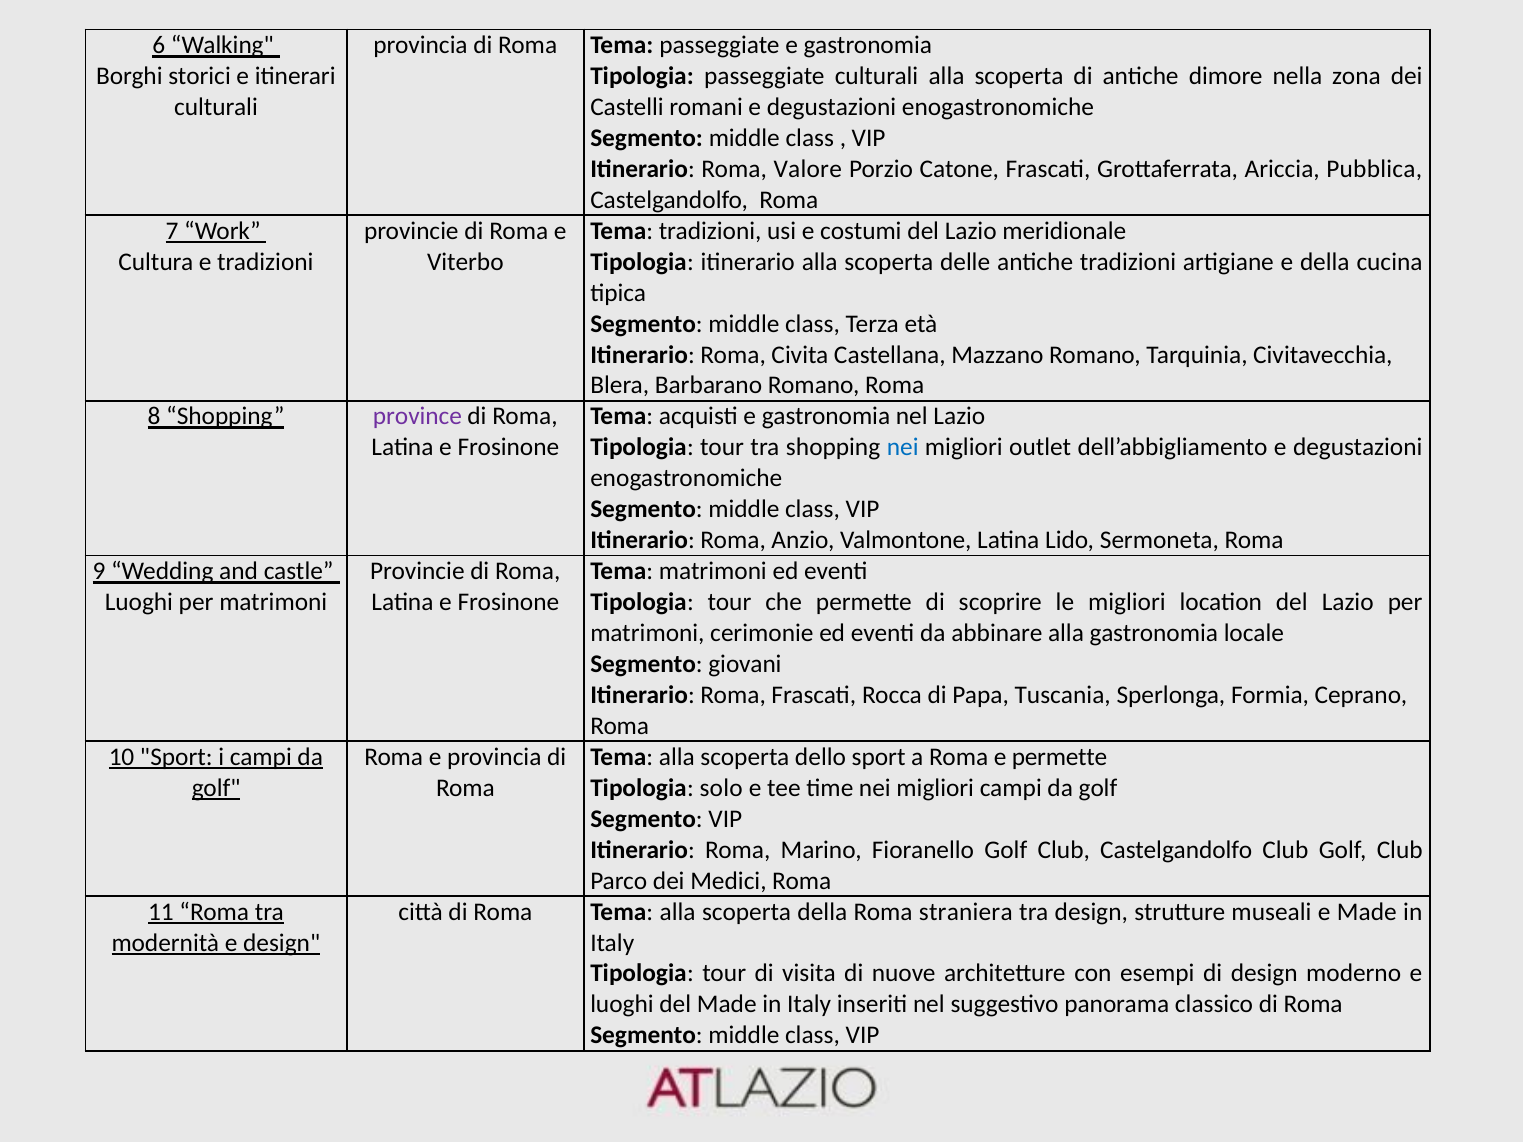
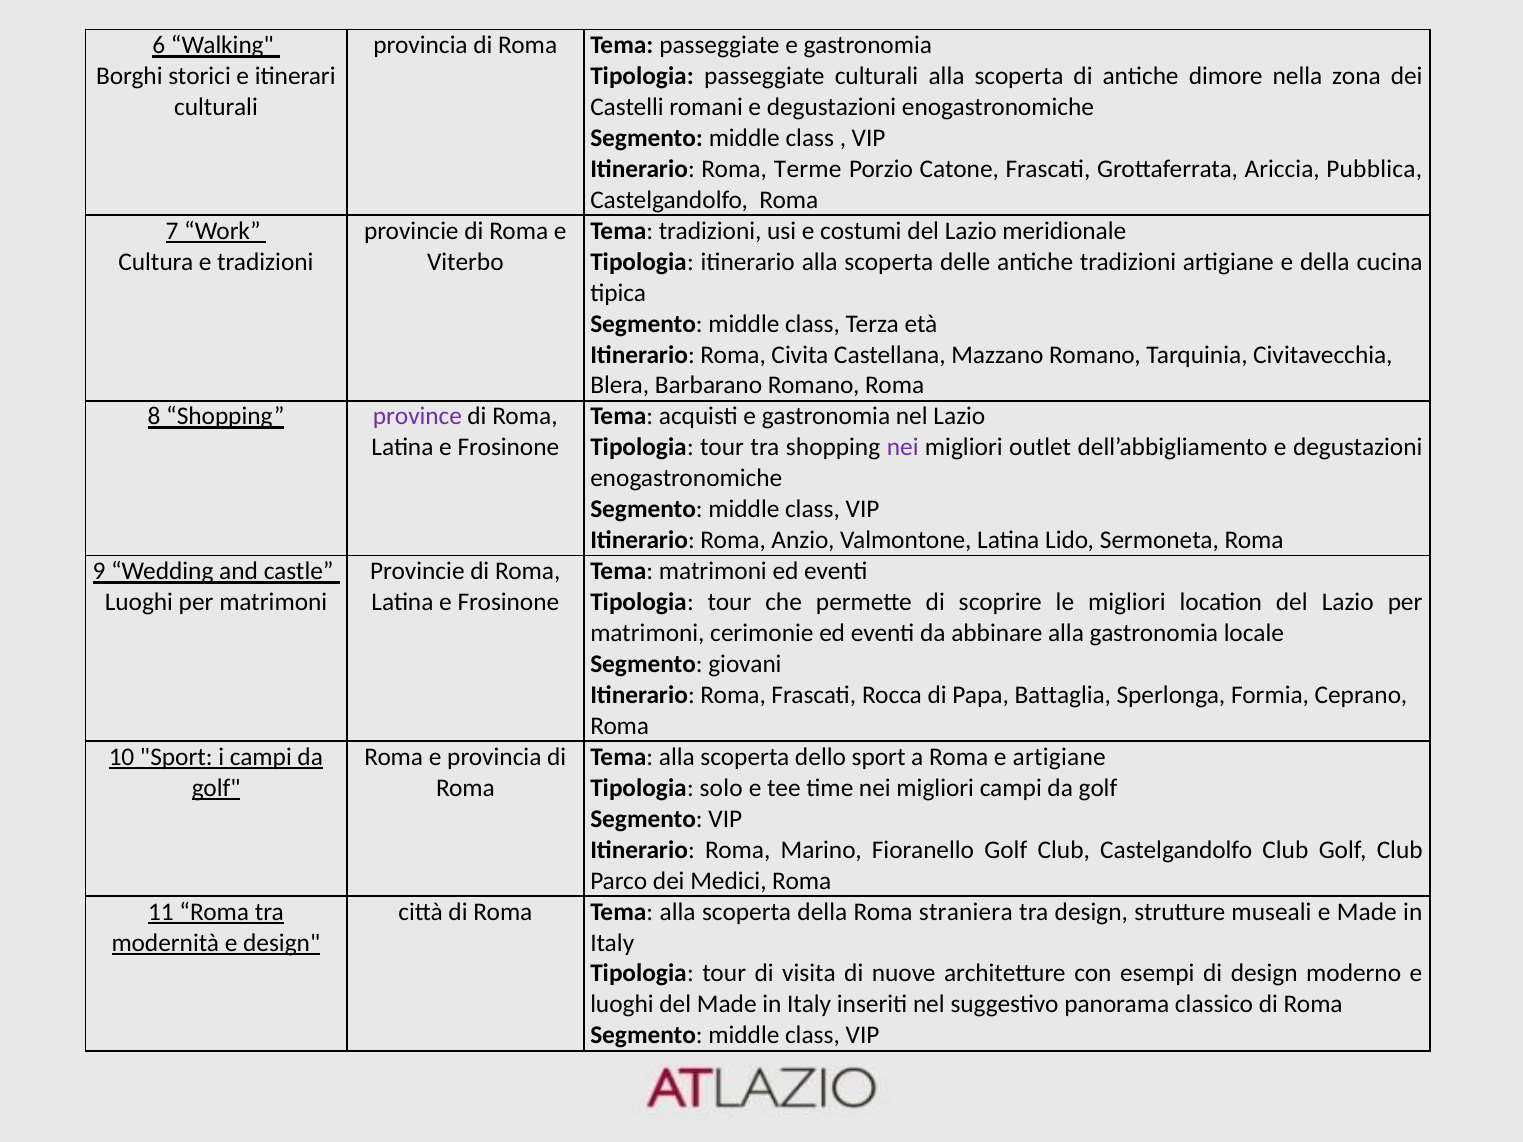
Valore: Valore -> Terme
nei at (903, 448) colour: blue -> purple
Tuscania: Tuscania -> Battaglia
e permette: permette -> artigiane
